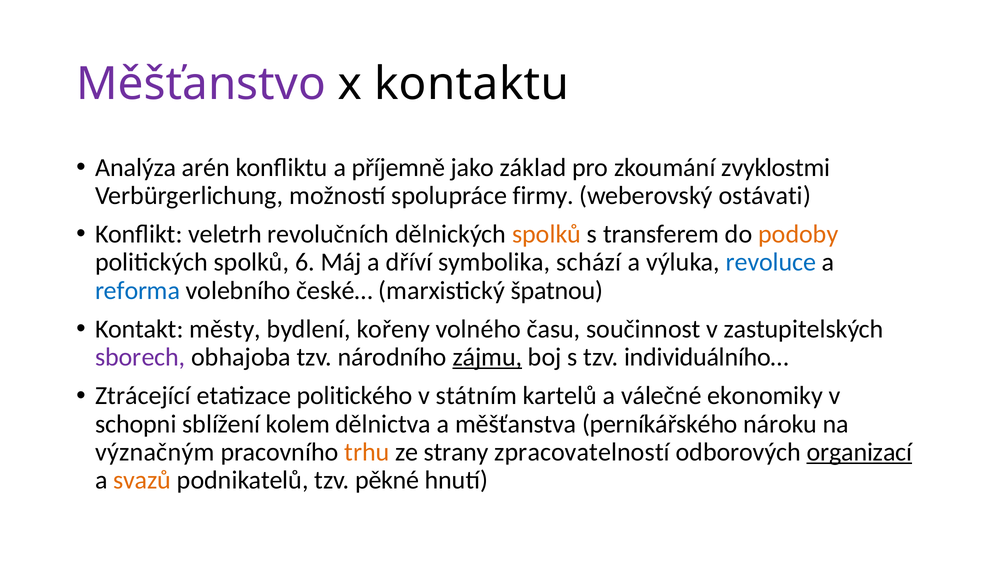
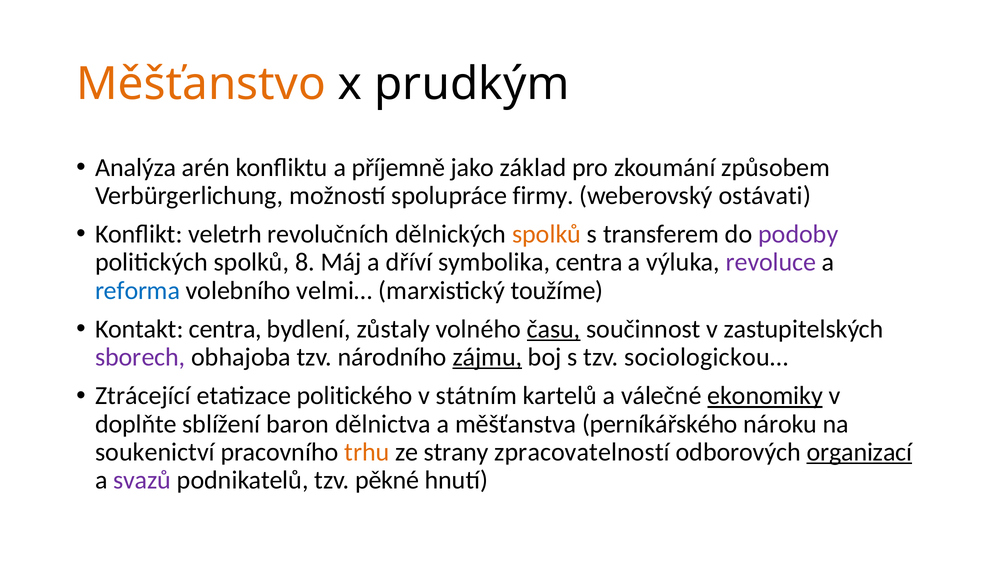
Měšťanstvo colour: purple -> orange
kontaktu: kontaktu -> prudkým
zvyklostmi: zvyklostmi -> způsobem
podoby colour: orange -> purple
6: 6 -> 8
symbolika schází: schází -> centra
revoluce colour: blue -> purple
české…: české… -> velmi…
špatnou: špatnou -> toužíme
Kontakt městy: městy -> centra
kořeny: kořeny -> zůstaly
času underline: none -> present
individuálního…: individuálního… -> sociologickou…
ekonomiky underline: none -> present
schopni: schopni -> doplňte
kolem: kolem -> baron
význačným: význačným -> soukenictví
svazů colour: orange -> purple
